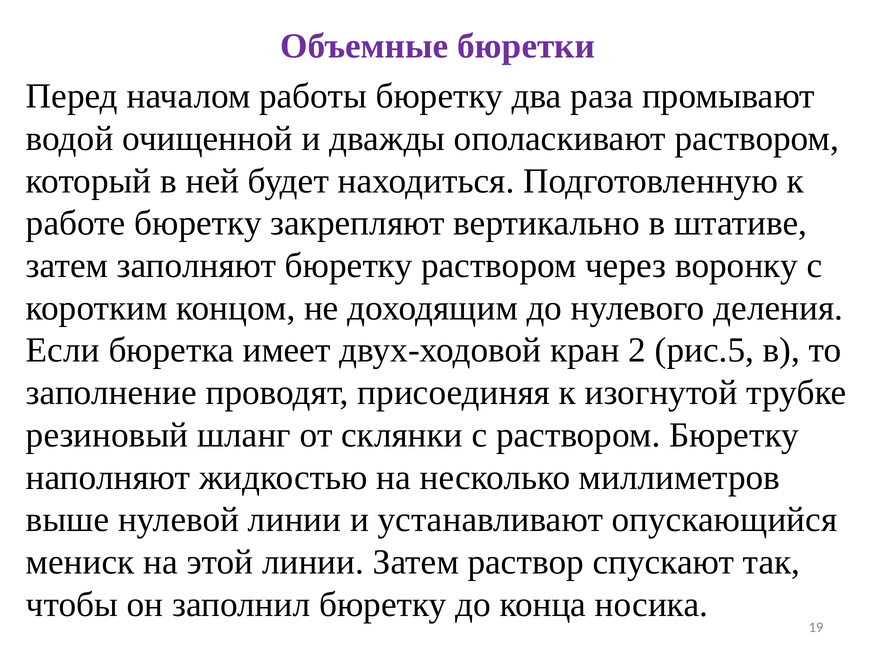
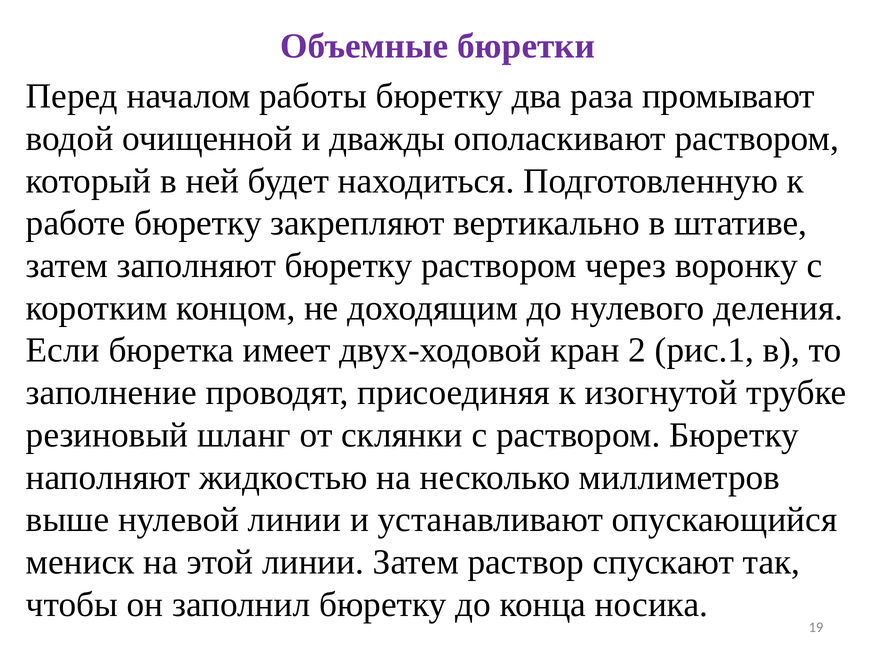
рис.5: рис.5 -> рис.1
